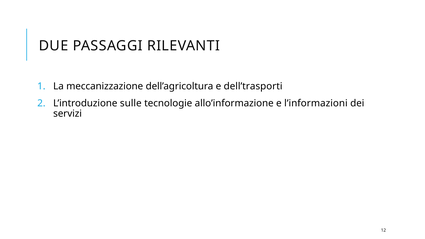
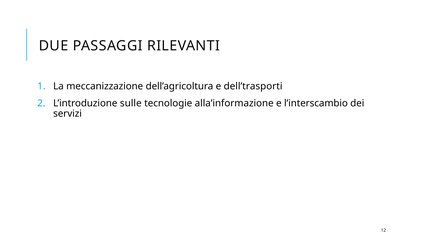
allo’informazione: allo’informazione -> alla’informazione
l’informazioni: l’informazioni -> l’interscambio
